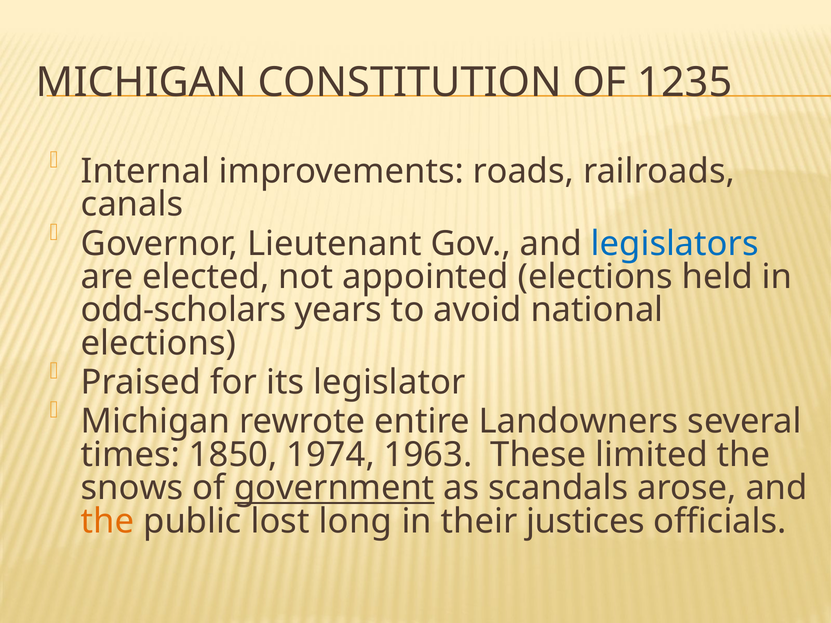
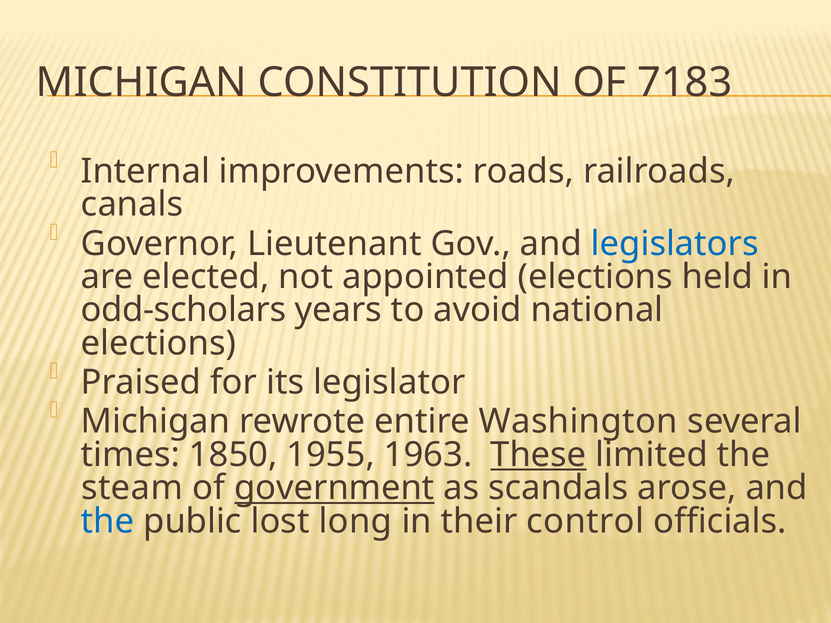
1235: 1235 -> 7183
Landowners: Landowners -> Washington
1974: 1974 -> 1955
These underline: none -> present
snows: snows -> steam
the at (108, 521) colour: orange -> blue
justices: justices -> control
